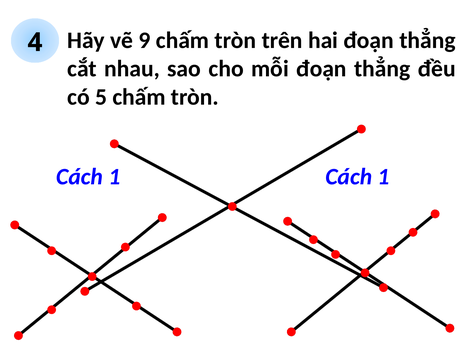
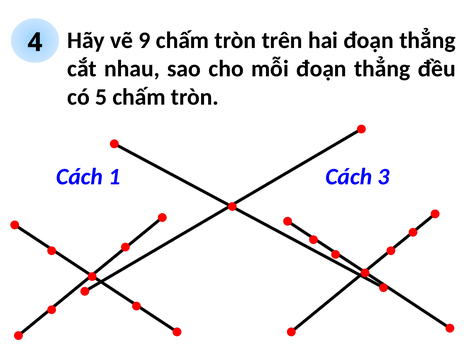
1 Cách 1: 1 -> 3
